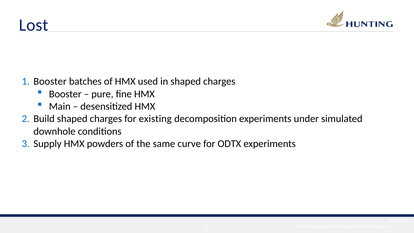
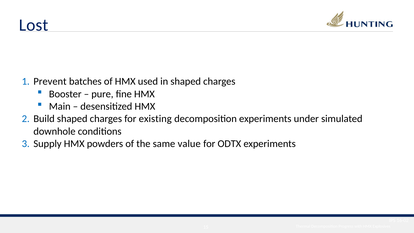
Booster at (50, 82): Booster -> Prevent
curve: curve -> value
